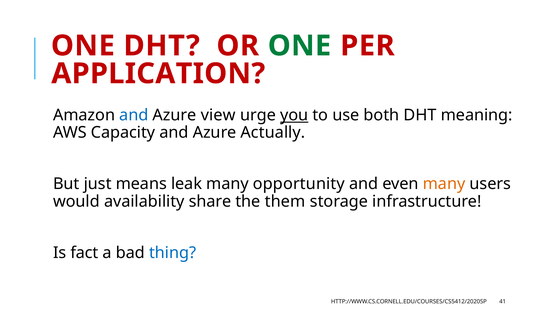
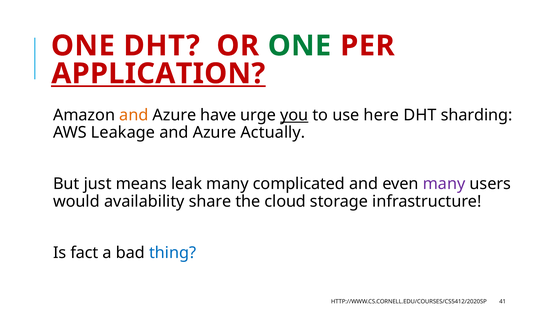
APPLICATION underline: none -> present
and at (134, 115) colour: blue -> orange
view: view -> have
both: both -> here
meaning: meaning -> sharding
Capacity: Capacity -> Leakage
opportunity: opportunity -> complicated
many at (444, 184) colour: orange -> purple
them: them -> cloud
